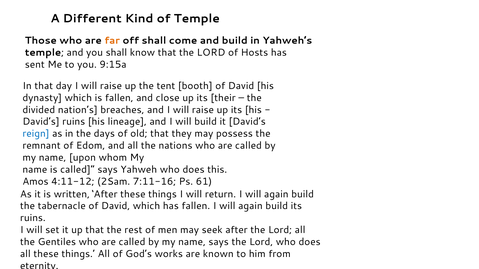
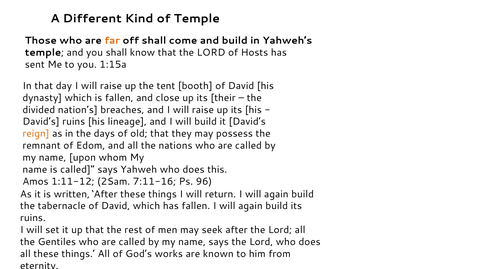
9:15a: 9:15a -> 1:15a
reign colour: blue -> orange
4:11-12: 4:11-12 -> 1:11-12
61: 61 -> 96
